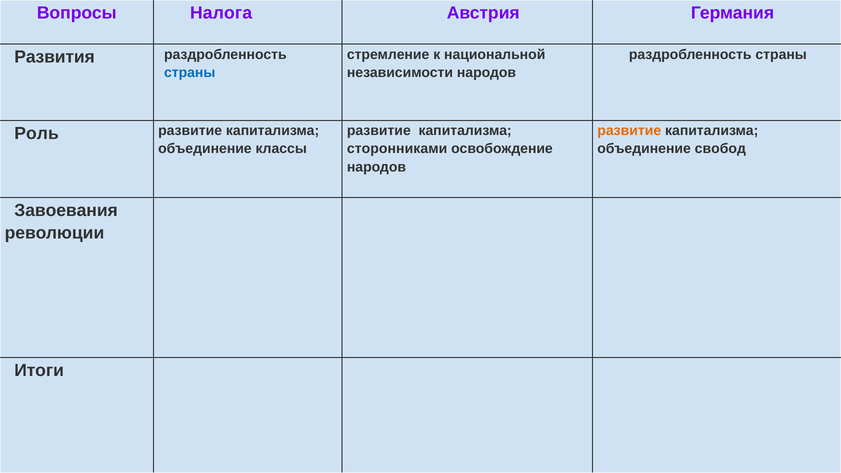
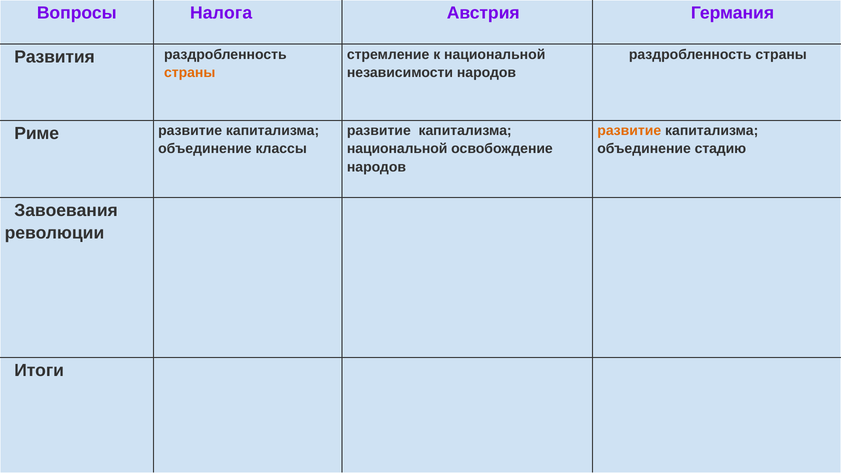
страны at (190, 73) colour: blue -> orange
Роль: Роль -> Риме
сторонниками at (397, 149): сторонниками -> национальной
свобод: свобод -> стадию
